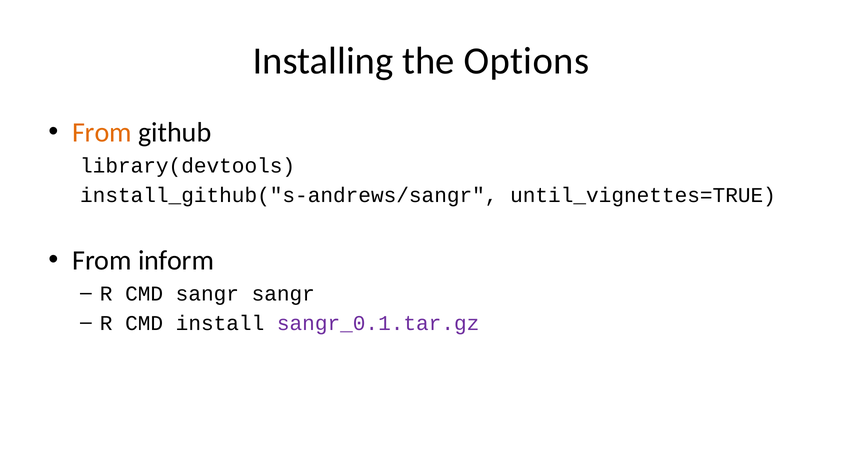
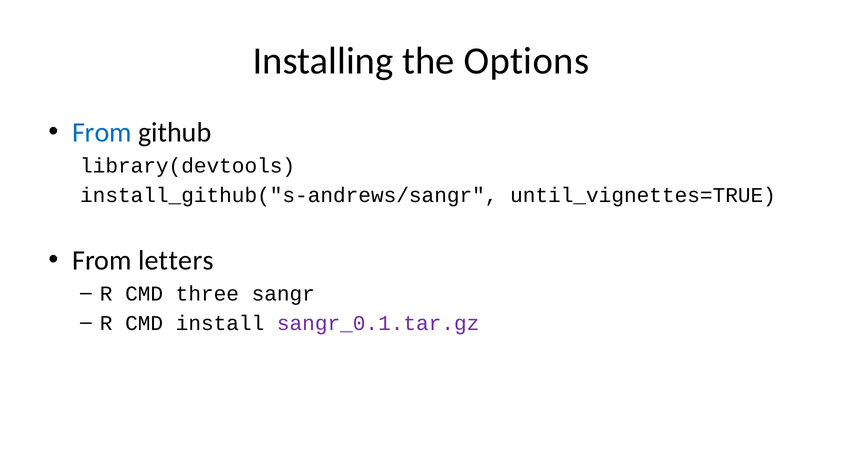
From at (102, 133) colour: orange -> blue
inform: inform -> letters
CMD sangr: sangr -> three
